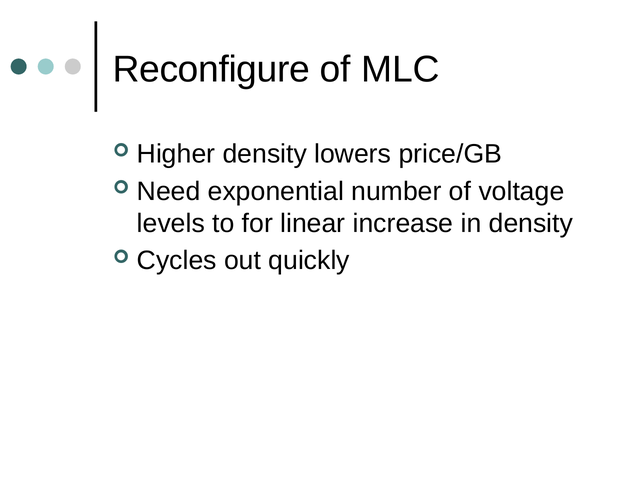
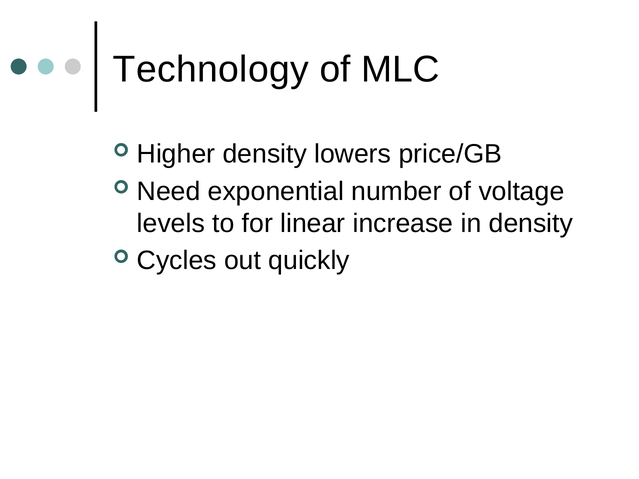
Reconfigure: Reconfigure -> Technology
